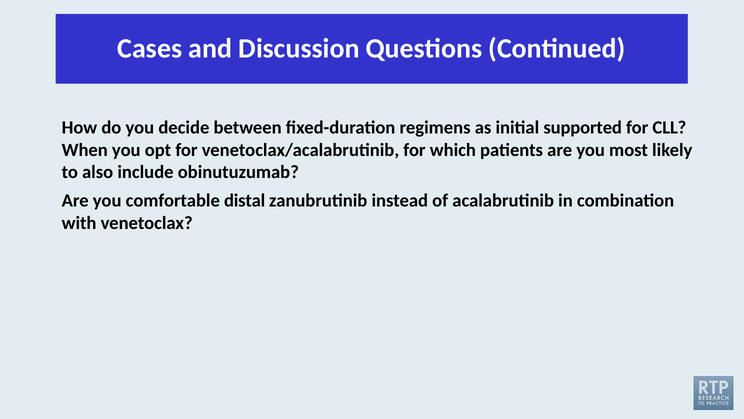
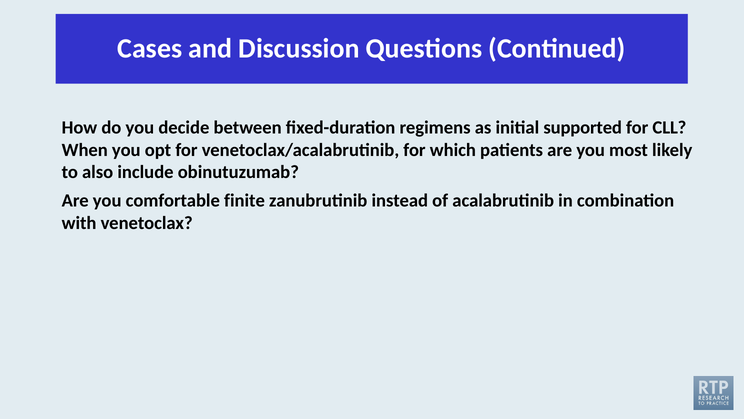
distal: distal -> finite
